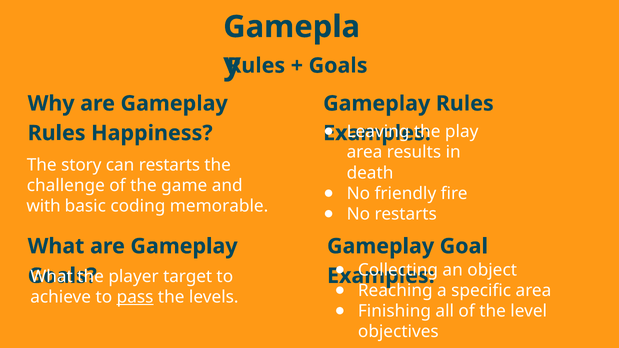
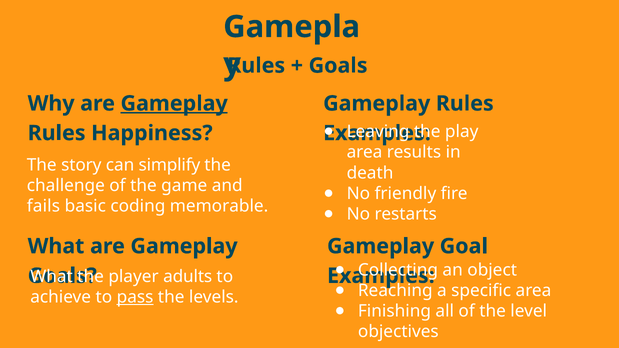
Gameplay at (174, 104) underline: none -> present
can restarts: restarts -> simplify
with: with -> fails
target: target -> adults
